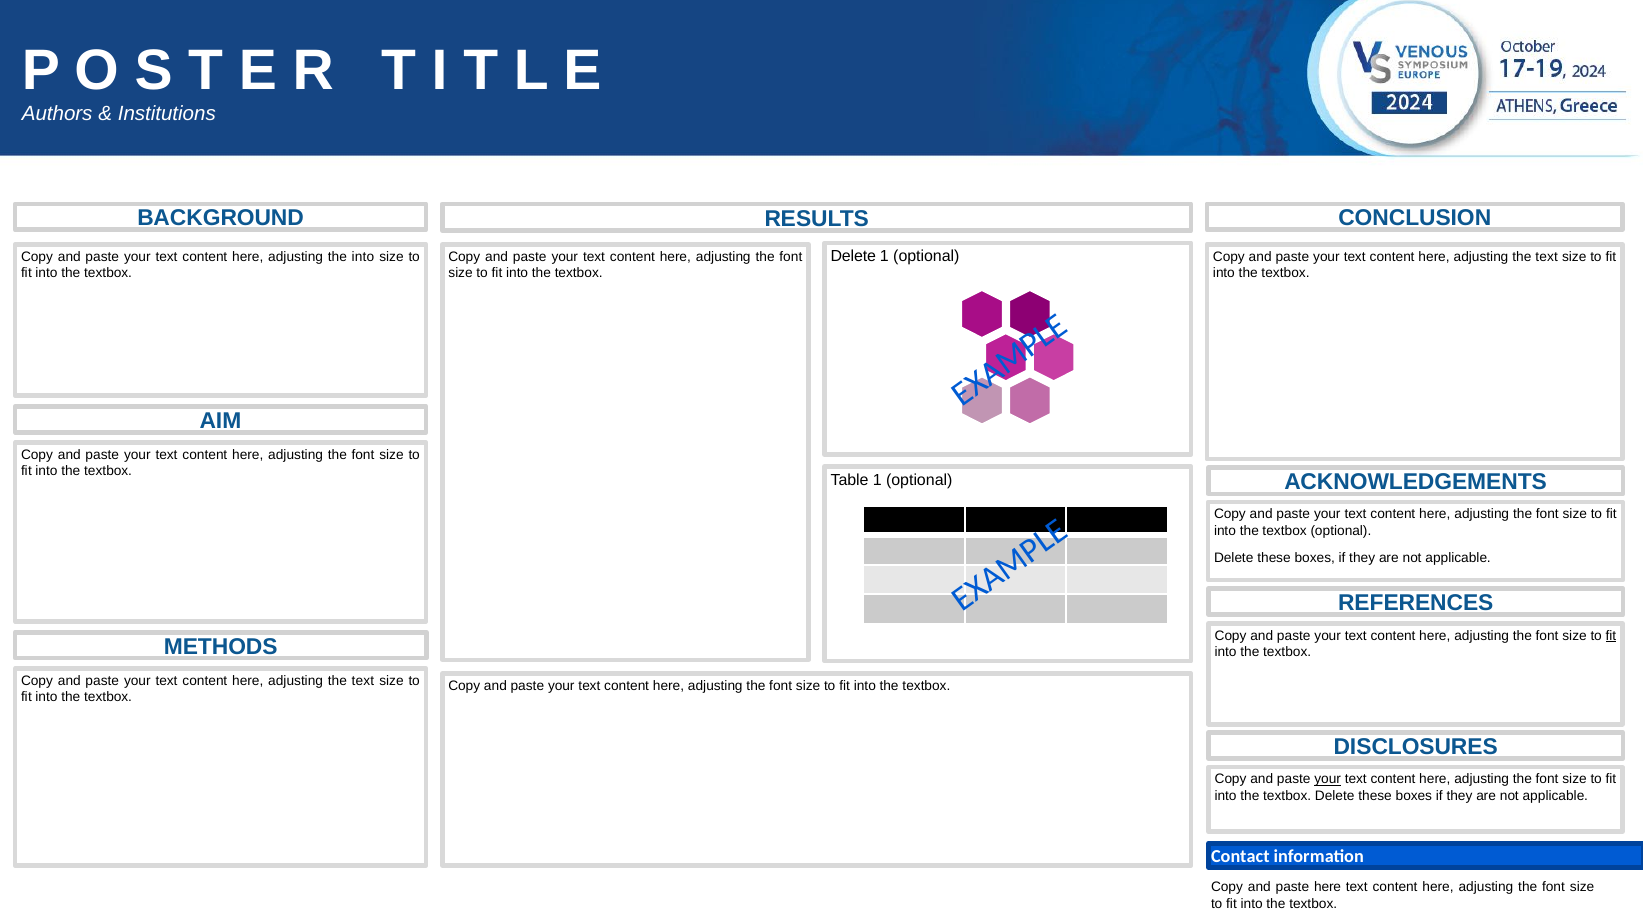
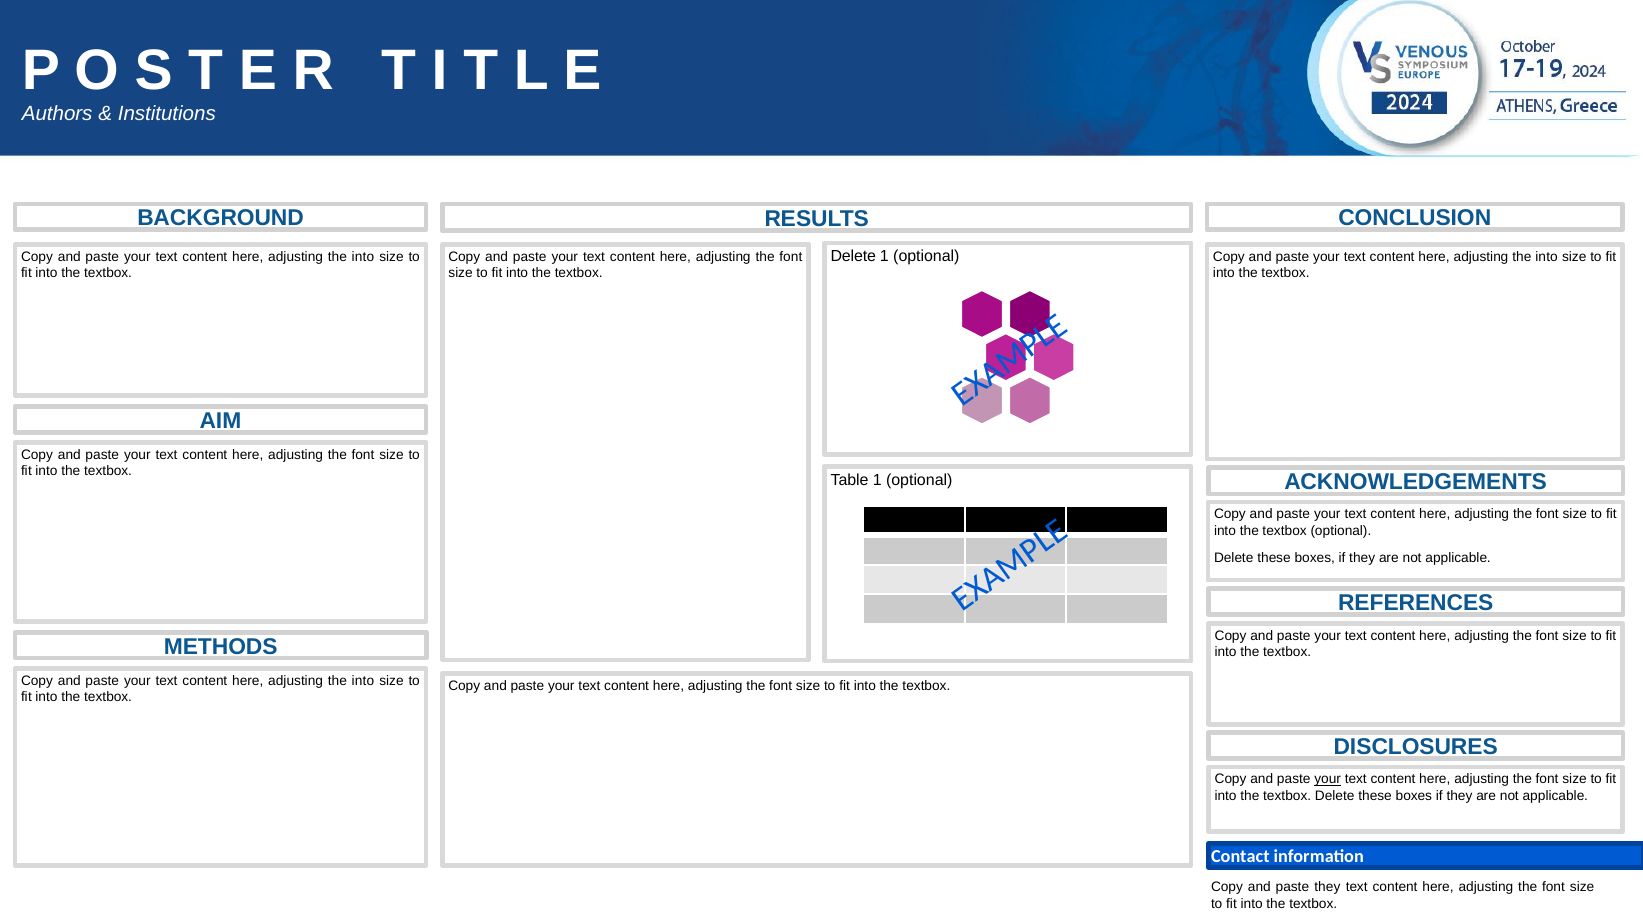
text at (1547, 257): text -> into
fit at (1611, 636) underline: present -> none
text at (363, 681): text -> into
paste here: here -> they
